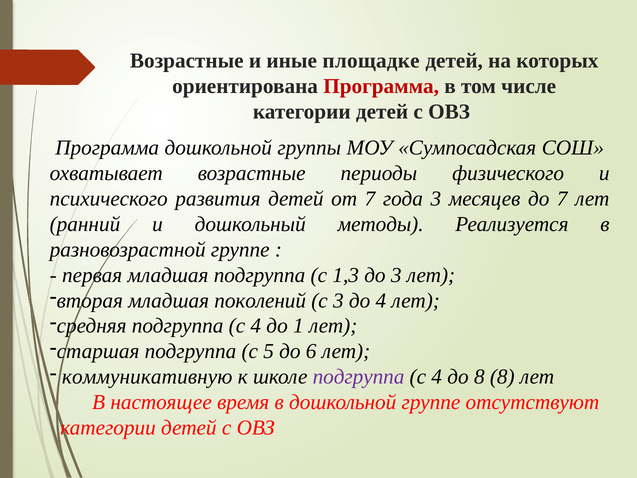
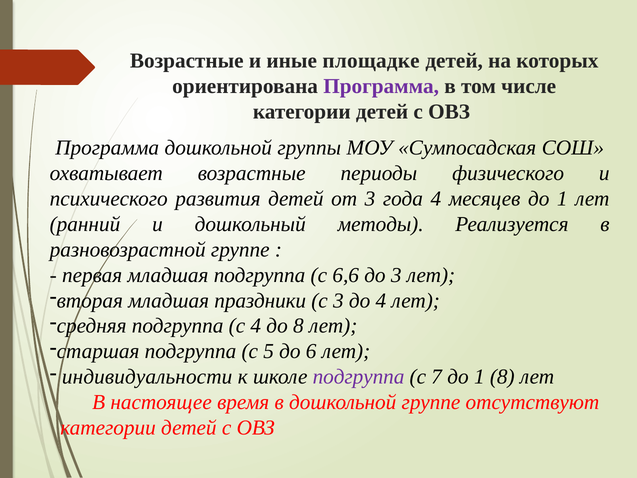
Программа at (381, 86) colour: red -> purple
от 7: 7 -> 3
года 3: 3 -> 4
месяцев до 7: 7 -> 1
1,3: 1,3 -> 6,6
поколений: поколений -> праздники
до 1: 1 -> 8
коммуникативную: коммуникативную -> индивидуальности
4 at (437, 377): 4 -> 7
8 at (479, 377): 8 -> 1
